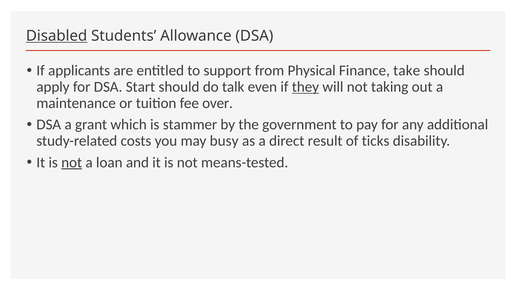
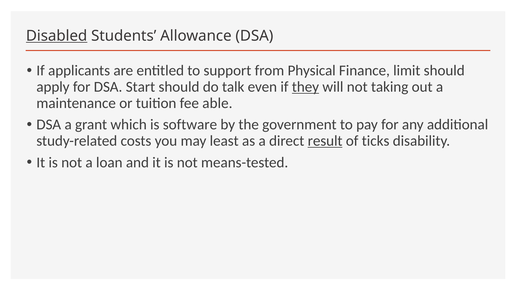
take: take -> limit
over: over -> able
stammer: stammer -> software
busy: busy -> least
result underline: none -> present
not at (72, 163) underline: present -> none
